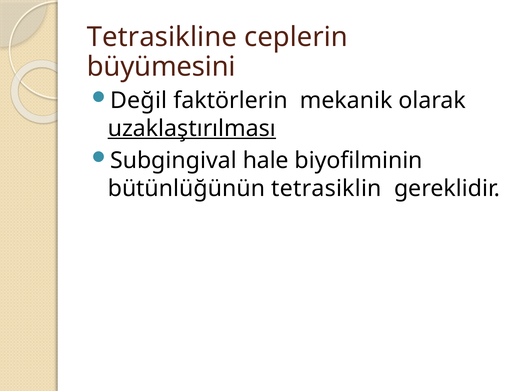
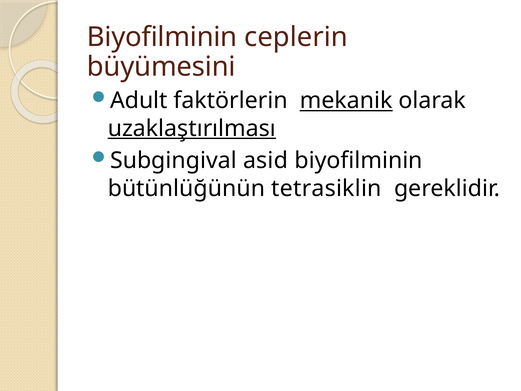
Tetrasikline at (162, 37): Tetrasikline -> Biyofilminin
Değil: Değil -> Adult
mekanik underline: none -> present
hale: hale -> asid
